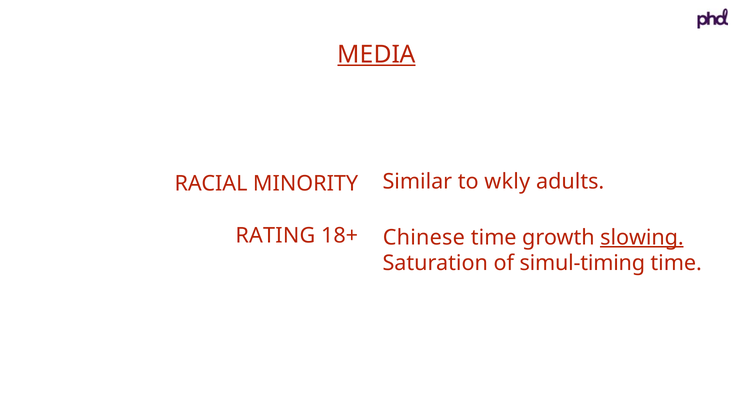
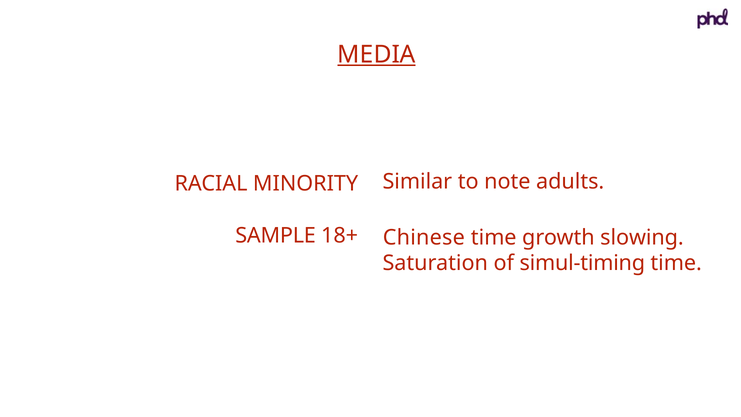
wkly: wkly -> note
RATING: RATING -> SAMPLE
slowing underline: present -> none
